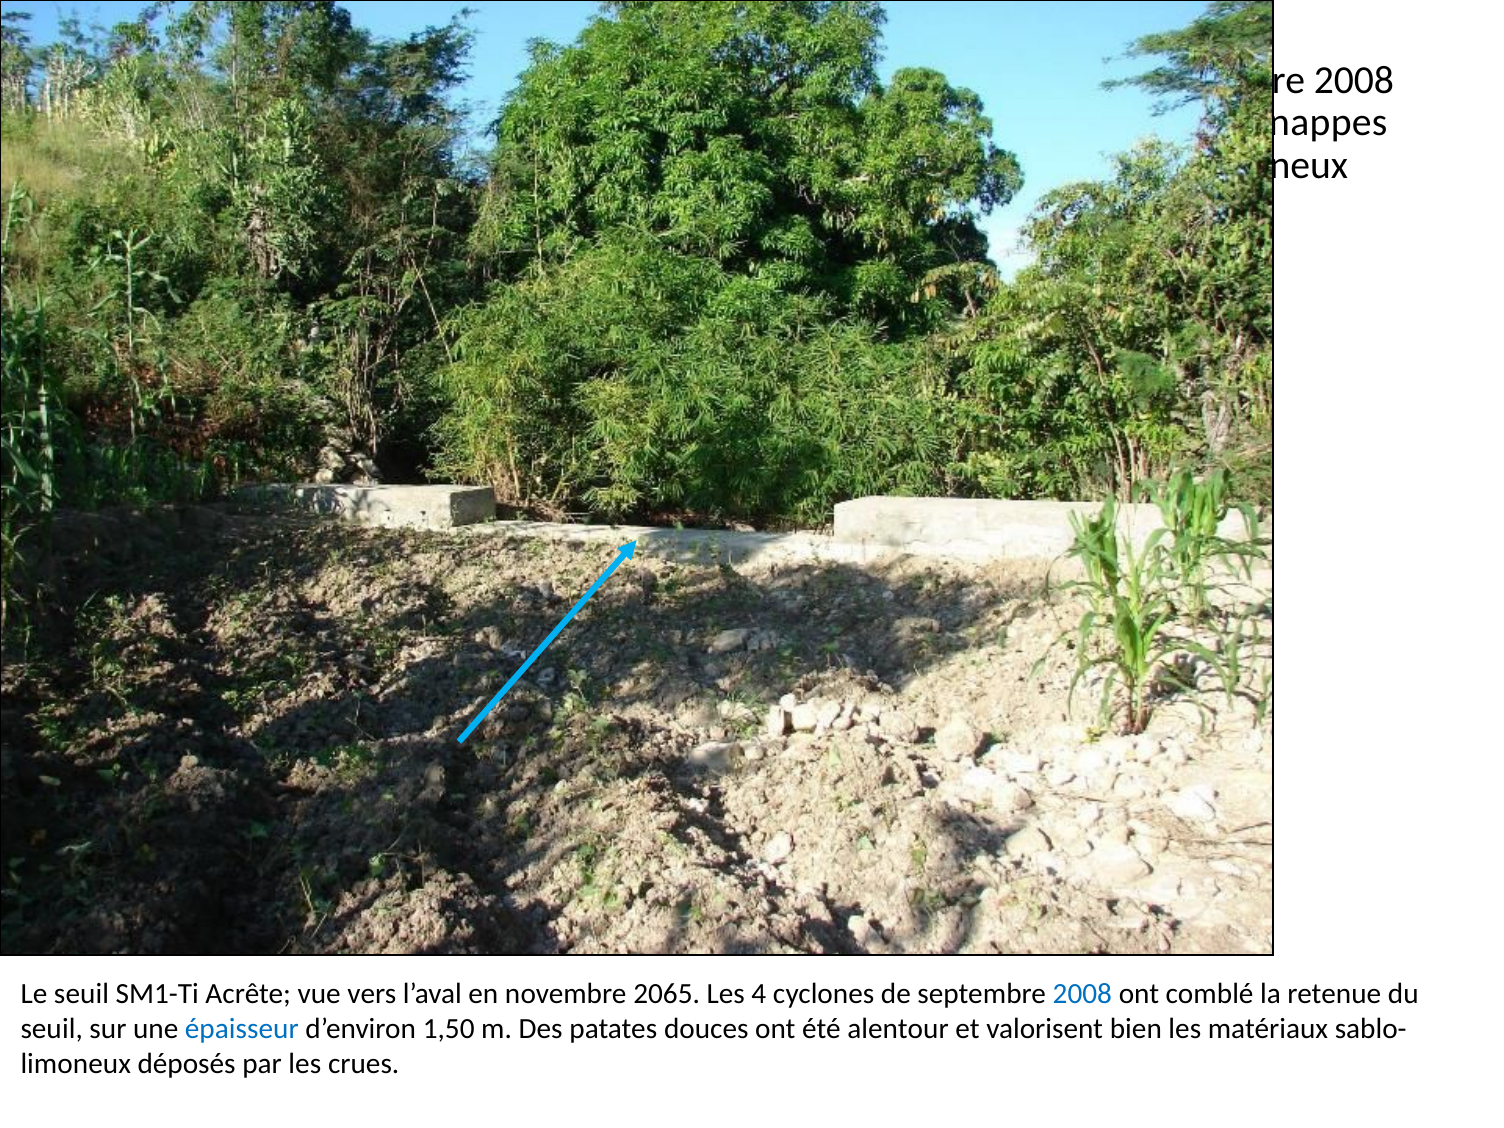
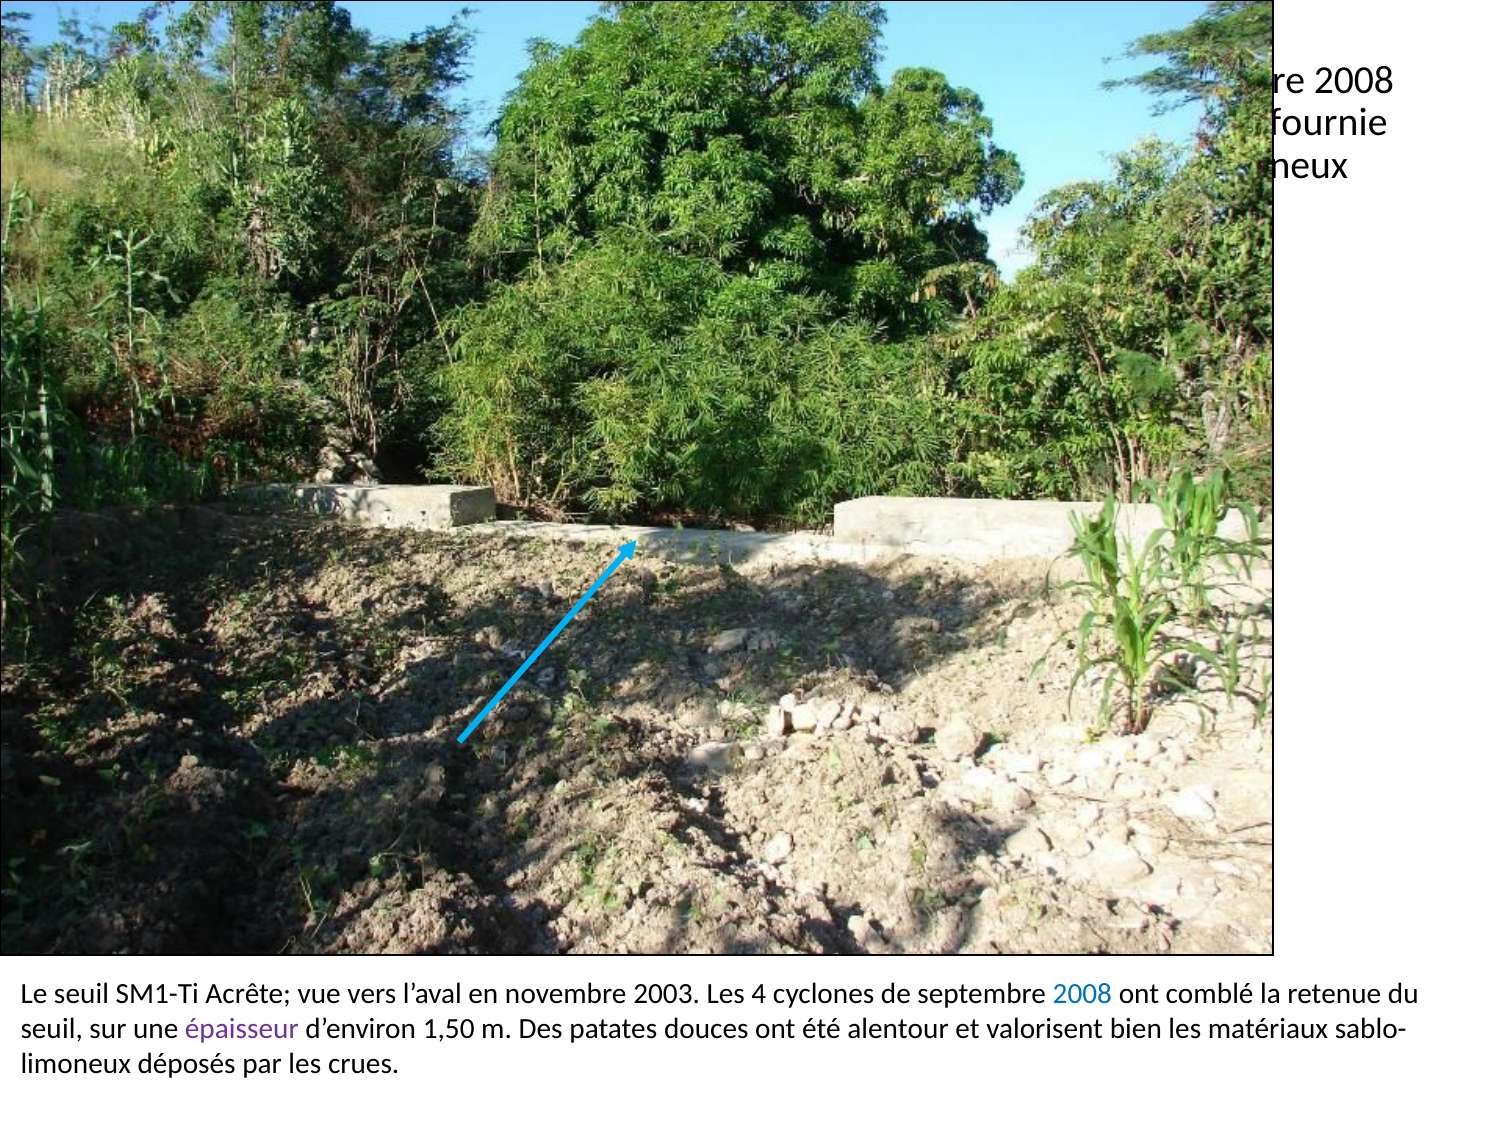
nappes: nappes -> fournie
2065: 2065 -> 2003
épaisseur at (242, 1029) colour: blue -> purple
